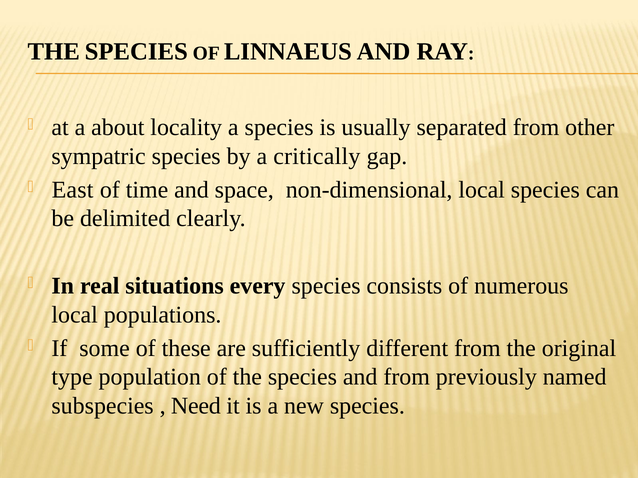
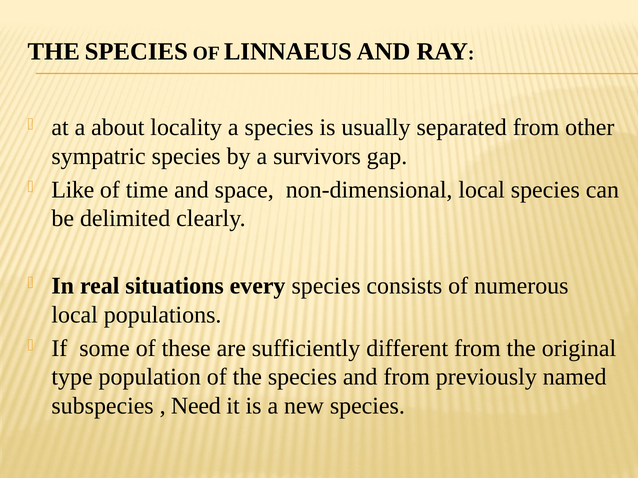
critically: critically -> survivors
East: East -> Like
